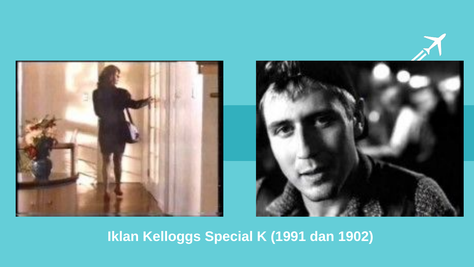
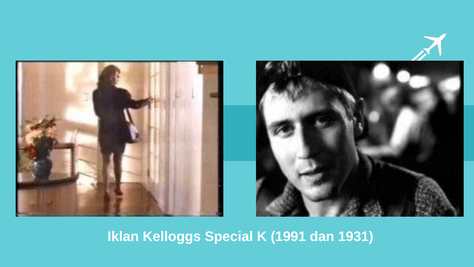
1902: 1902 -> 1931
